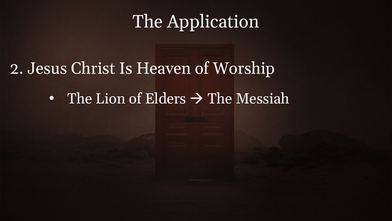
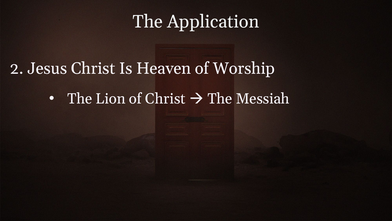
of Elders: Elders -> Christ
